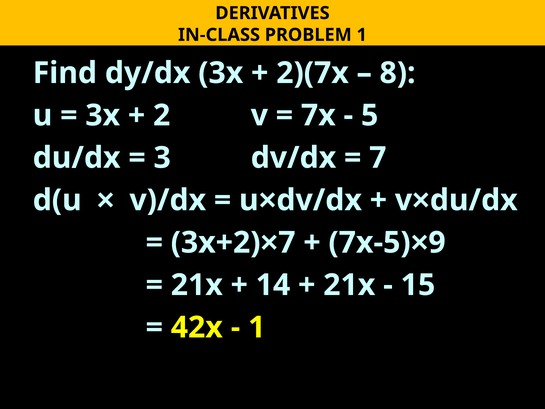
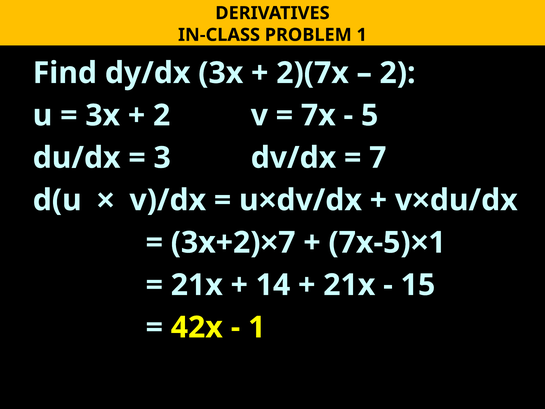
8 at (398, 73): 8 -> 2
9 at (437, 242): 9 -> 1
